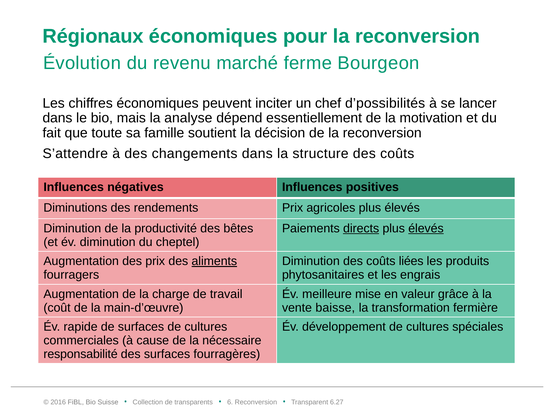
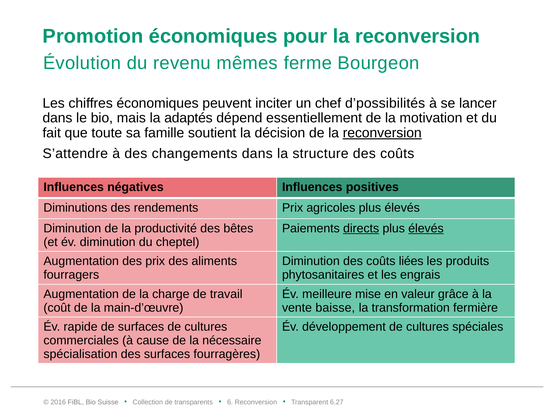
Régionaux: Régionaux -> Promotion
marché: marché -> mêmes
analyse: analyse -> adaptés
reconversion at (382, 133) underline: none -> present
aliments underline: present -> none
responsabilité: responsabilité -> spécialisation
